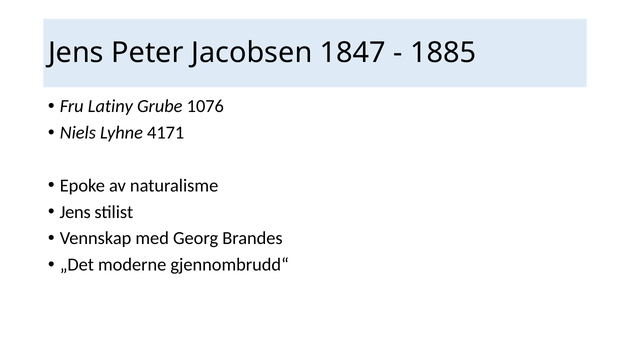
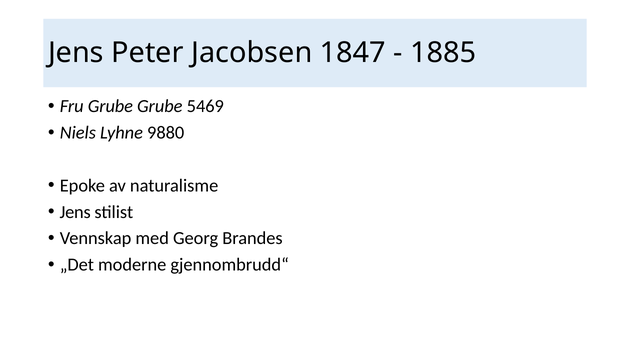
Fru Latiny: Latiny -> Grube
1076: 1076 -> 5469
4171: 4171 -> 9880
